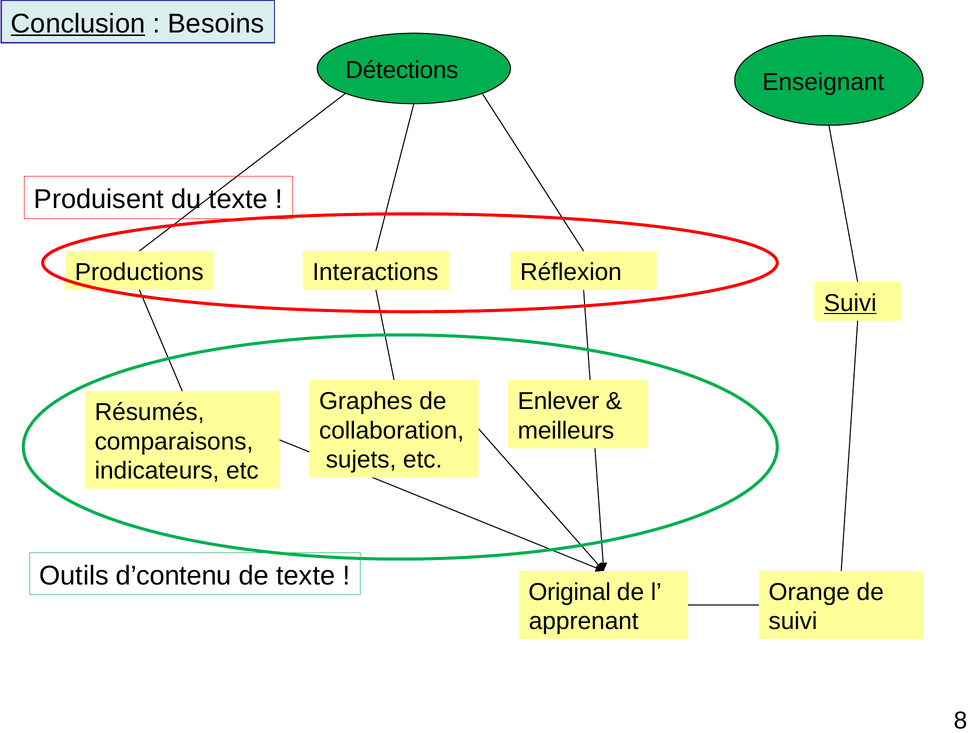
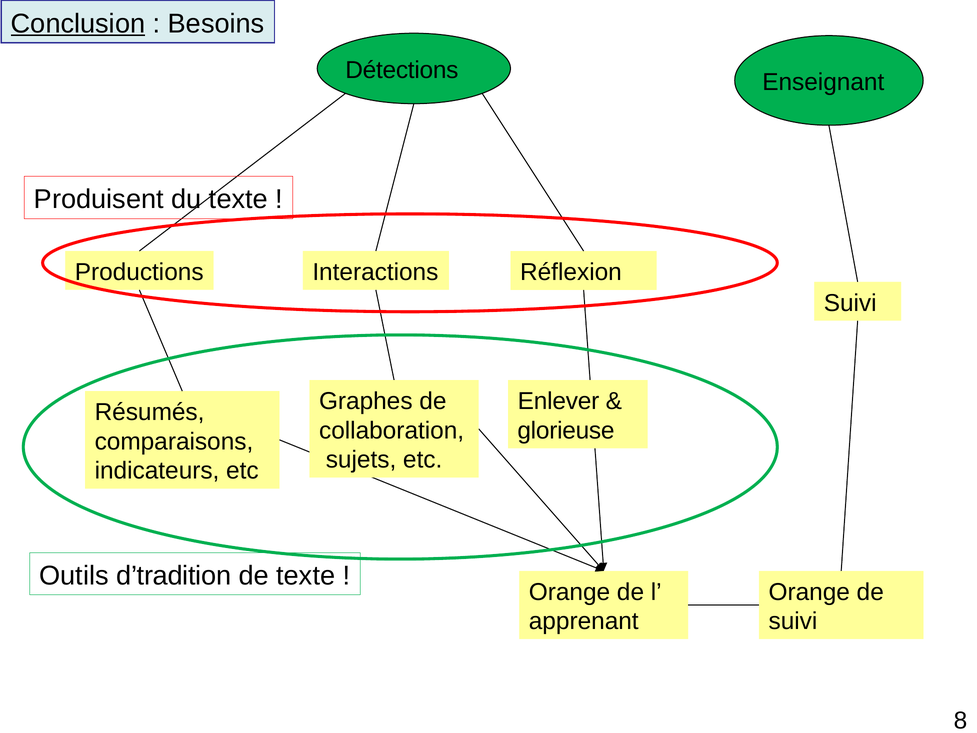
Suivi at (850, 303) underline: present -> none
meilleurs: meilleurs -> glorieuse
d’contenu: d’contenu -> d’tradition
Original at (570, 592): Original -> Orange
